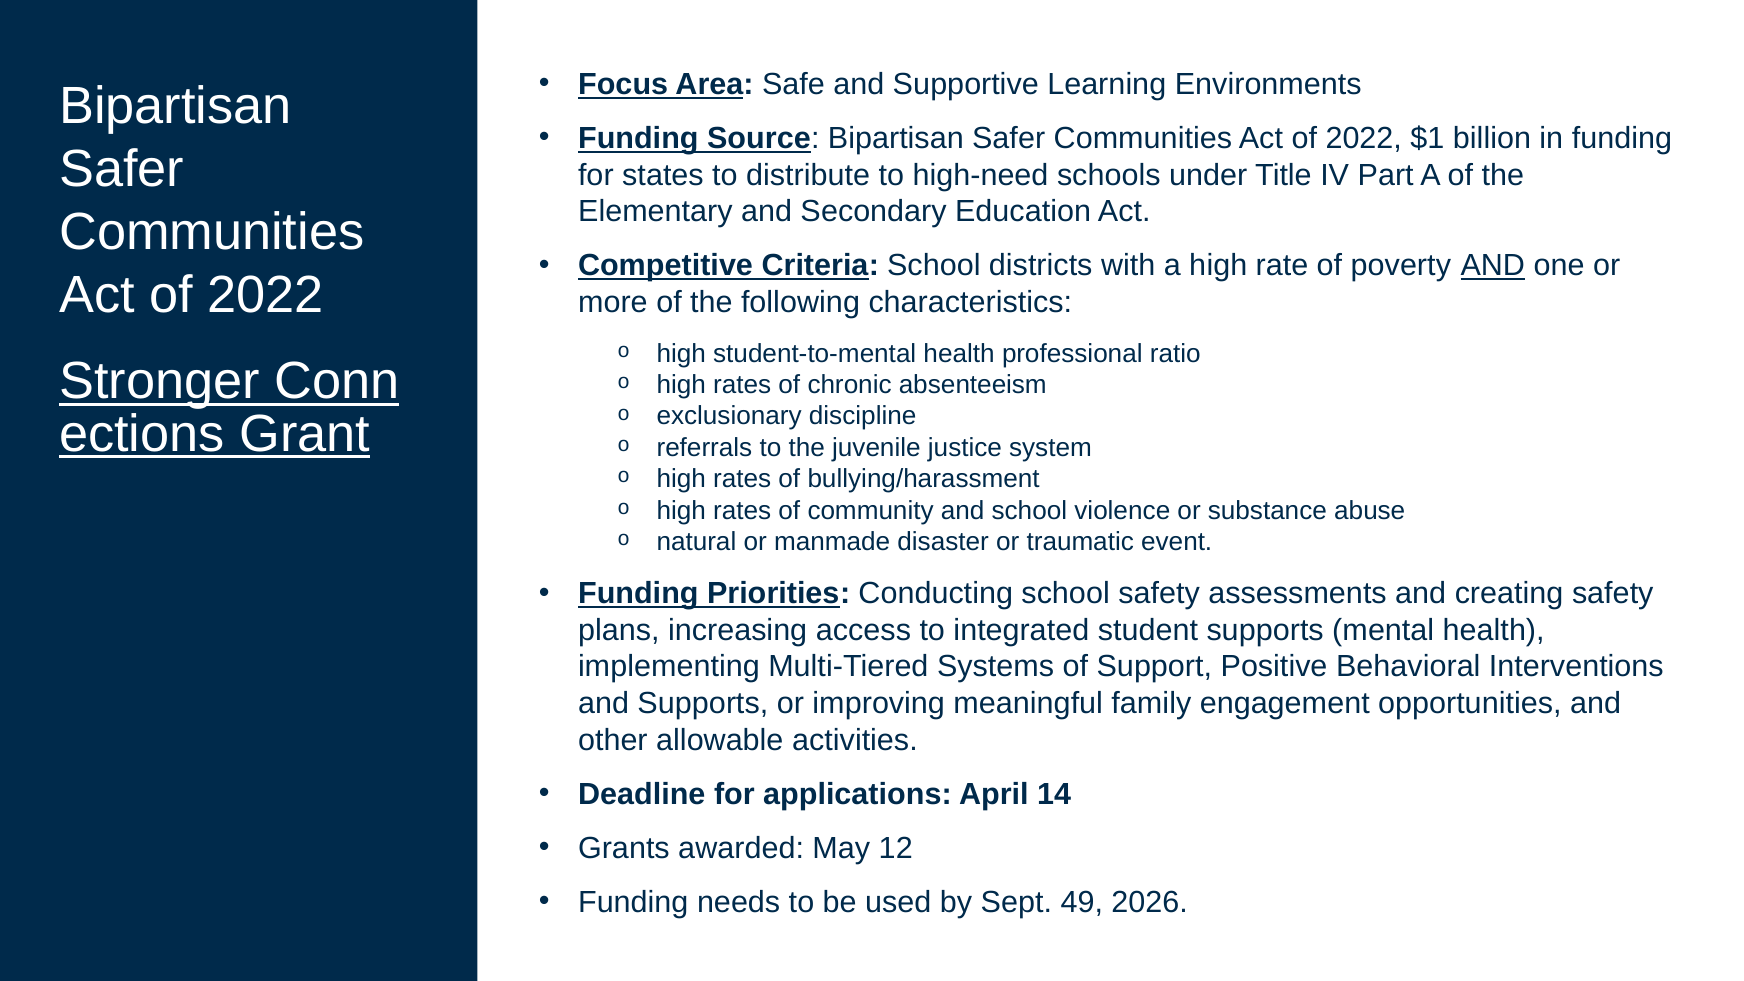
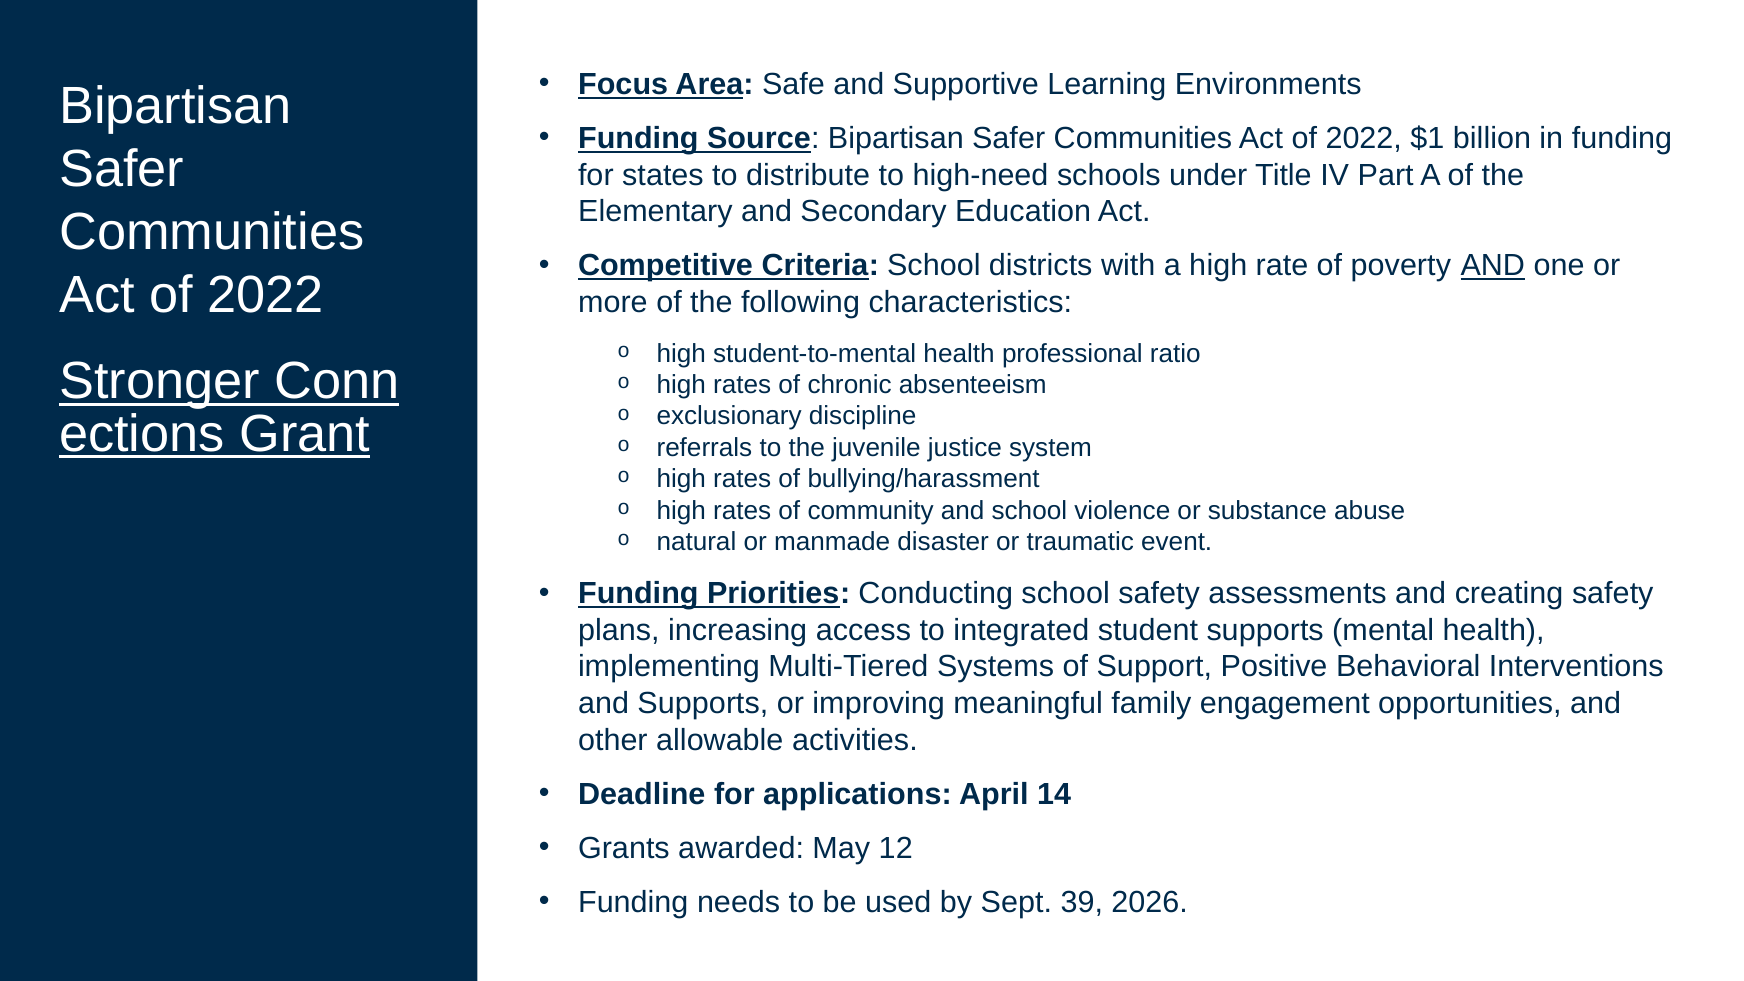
49: 49 -> 39
